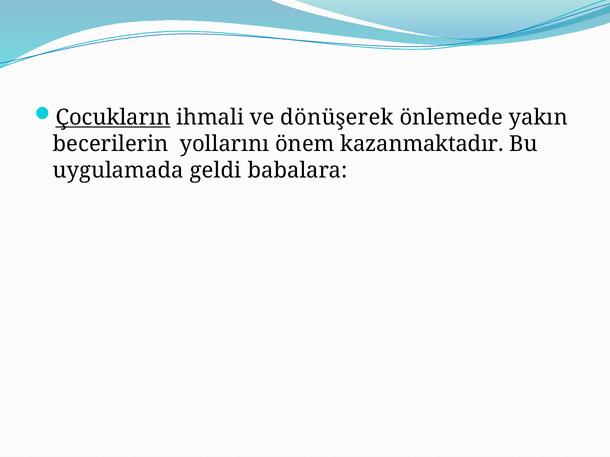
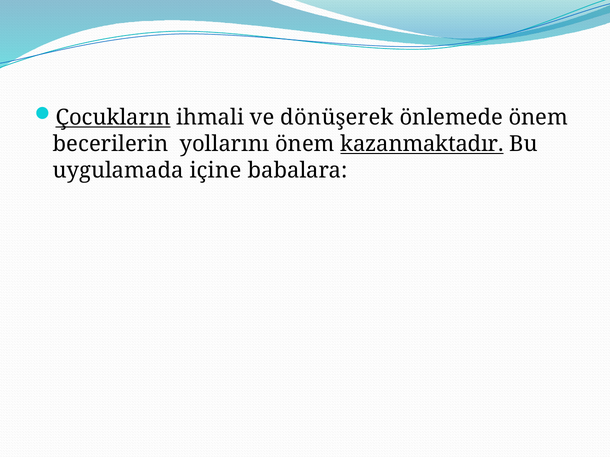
önlemede yakın: yakın -> önem
kazanmaktadır underline: none -> present
geldi: geldi -> içine
